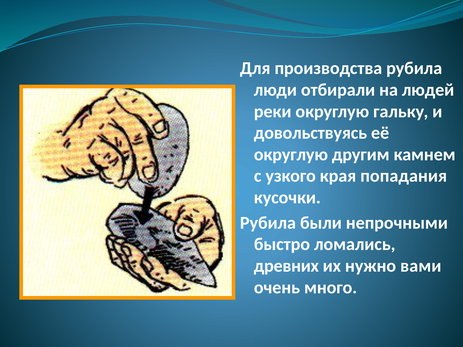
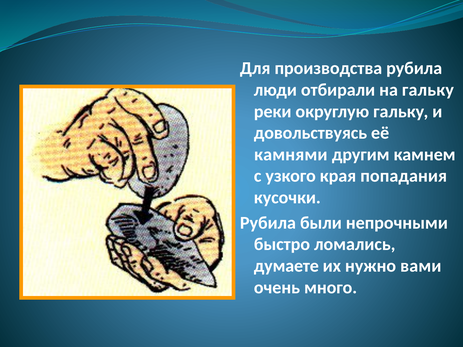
на людей: людей -> гальку
округлую at (291, 155): округлую -> камнями
древних: древних -> думаете
